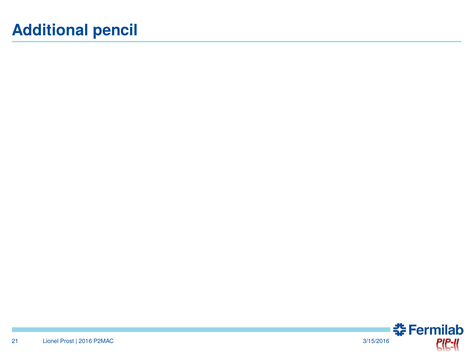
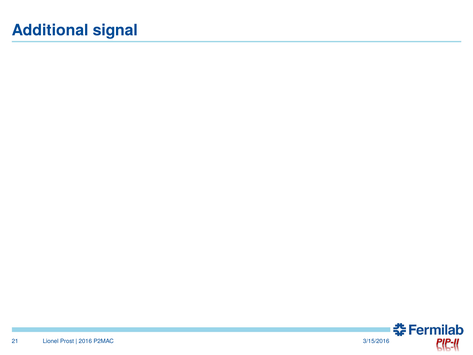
pencil: pencil -> signal
